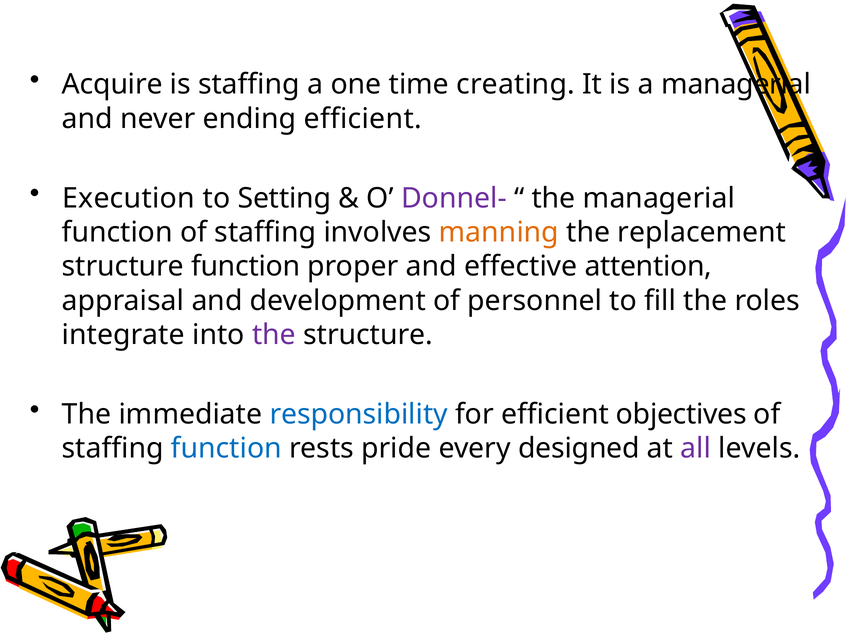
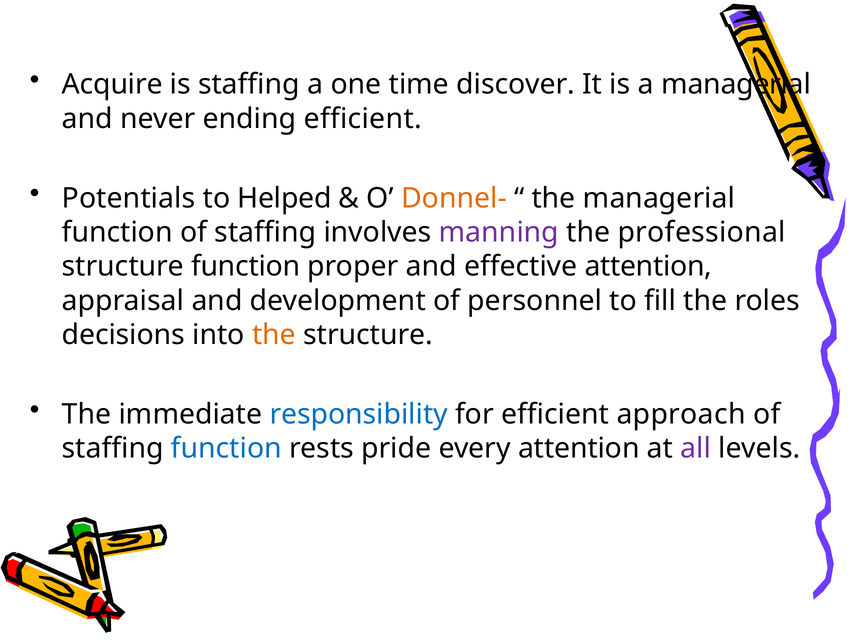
creating: creating -> discover
Execution: Execution -> Potentials
Setting: Setting -> Helped
Donnel- colour: purple -> orange
manning colour: orange -> purple
replacement: replacement -> professional
integrate: integrate -> decisions
the at (274, 335) colour: purple -> orange
objectives: objectives -> approach
every designed: designed -> attention
